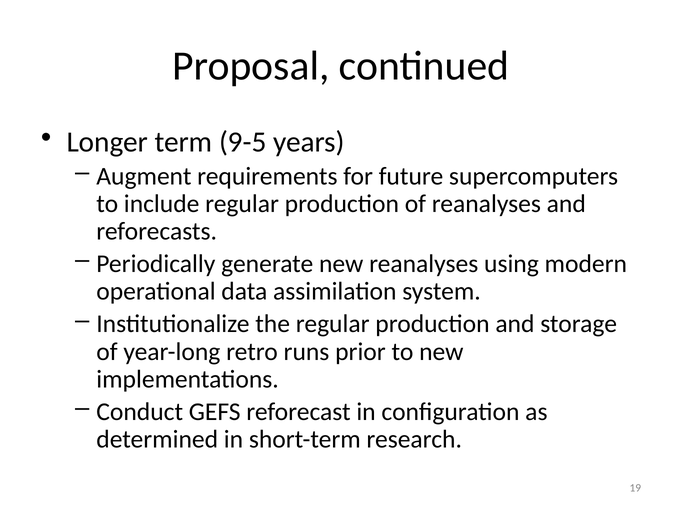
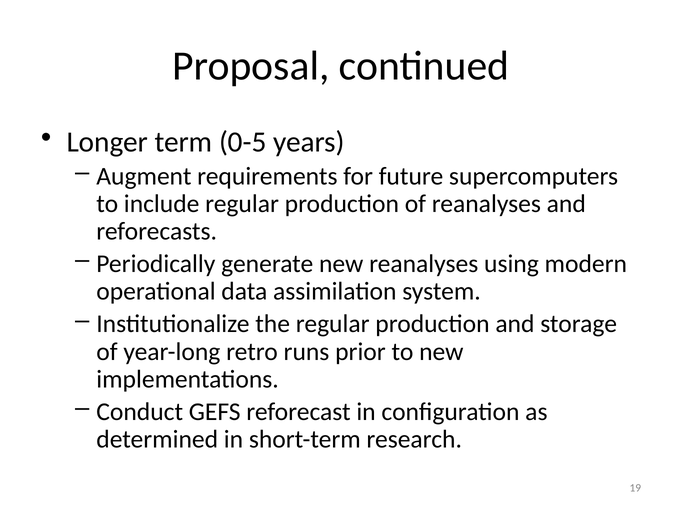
9-5: 9-5 -> 0-5
